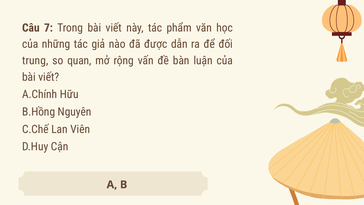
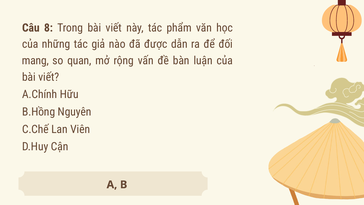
7: 7 -> 8
trung: trung -> mang
